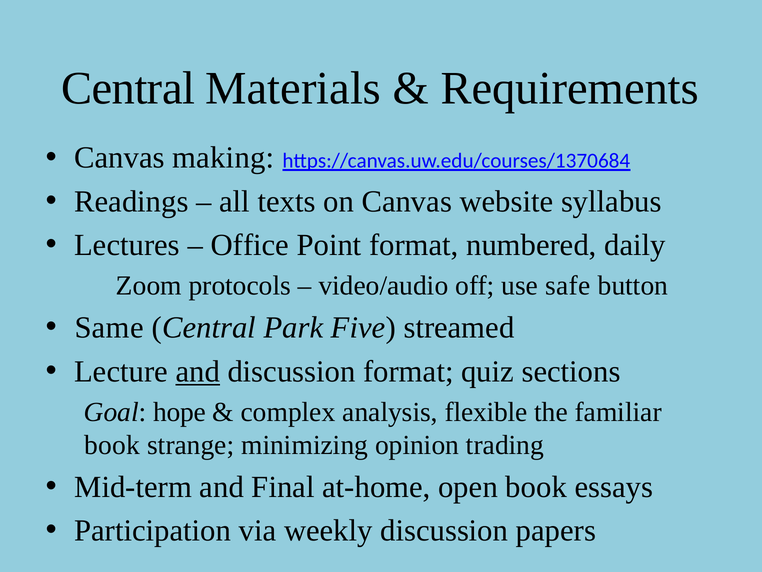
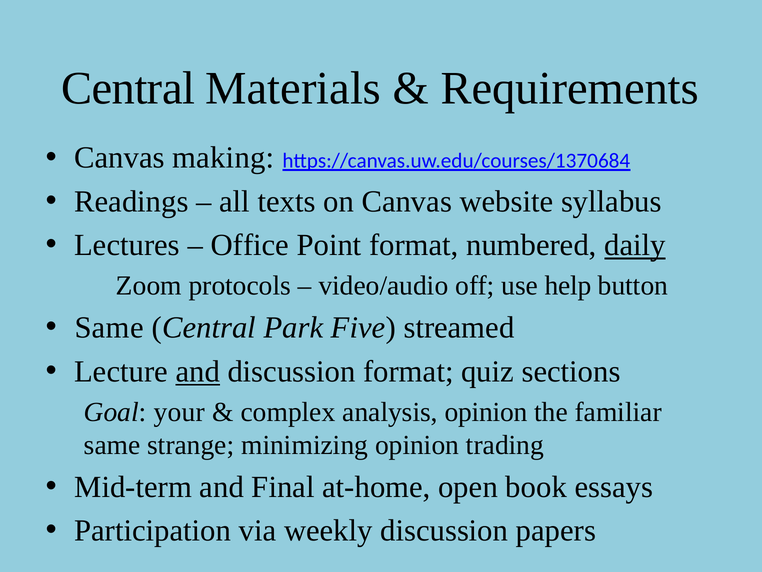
daily underline: none -> present
safe: safe -> help
hope: hope -> your
analysis flexible: flexible -> opinion
book at (112, 445): book -> same
